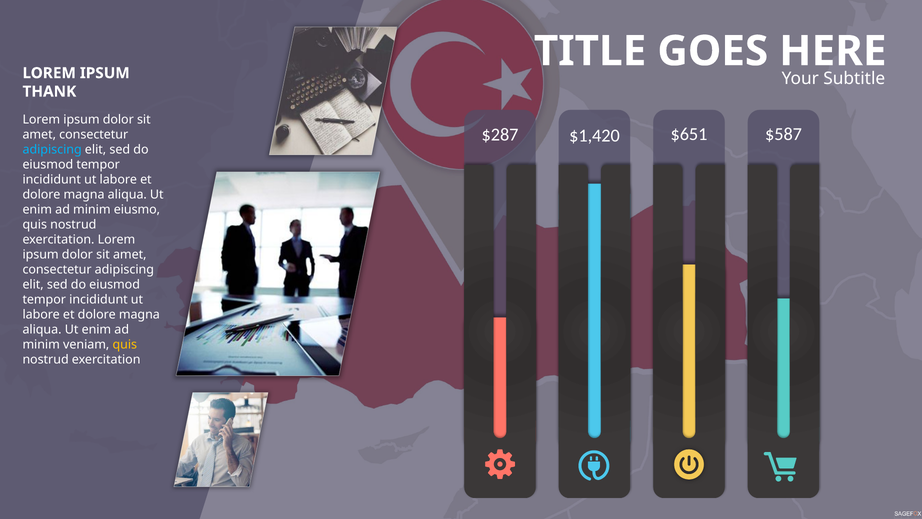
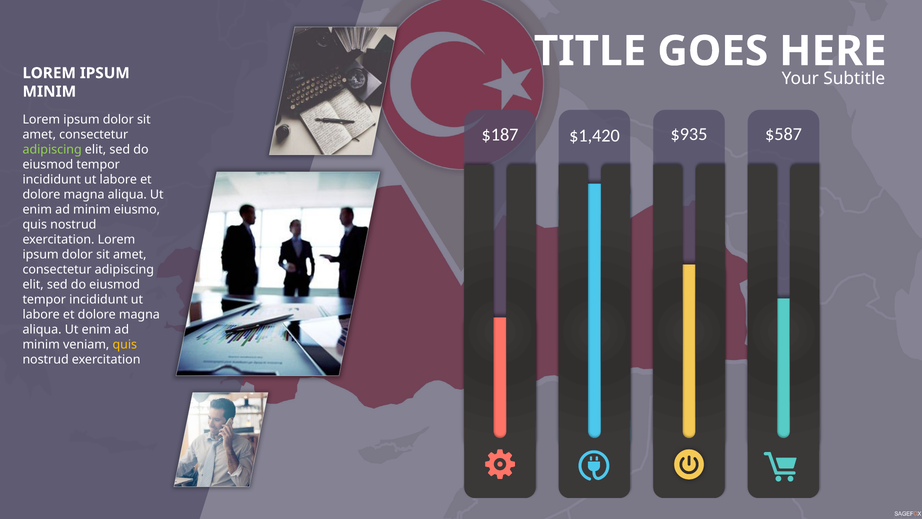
THANK at (49, 91): THANK -> MINIM
$287: $287 -> $187
$651: $651 -> $935
adipiscing at (52, 150) colour: light blue -> light green
